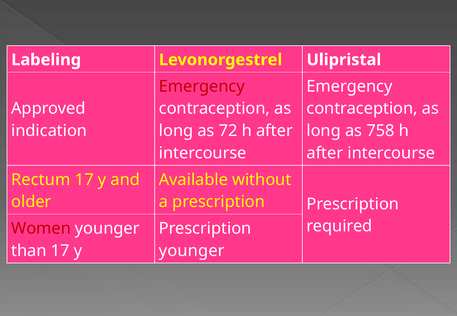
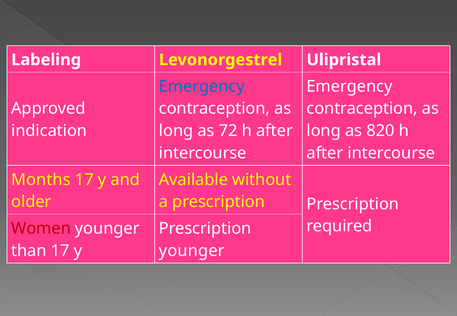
Emergency at (202, 86) colour: red -> blue
758: 758 -> 820
Rectum: Rectum -> Months
